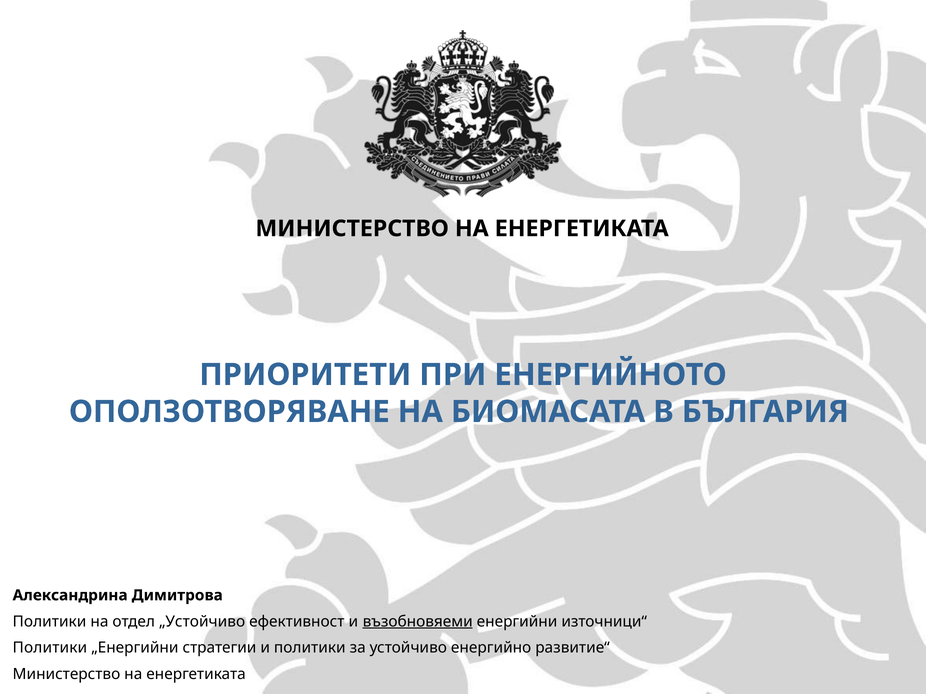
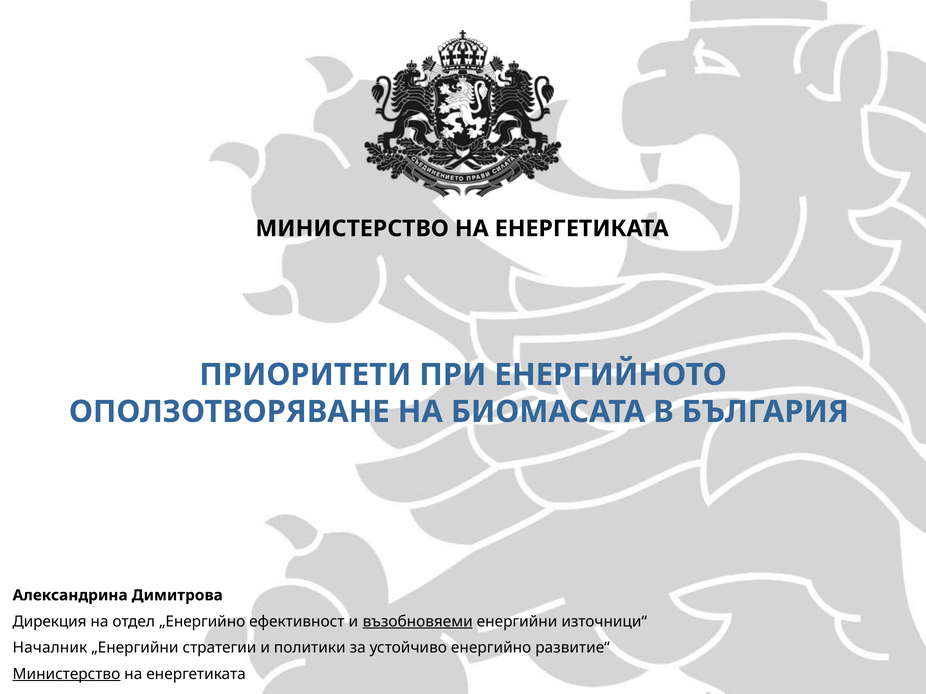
Политики at (50, 622): Политики -> Дирекция
„Устойчиво: „Устойчиво -> „Енергийно
Политики at (50, 648): Политики -> Началник
Министерство at (66, 674) underline: none -> present
